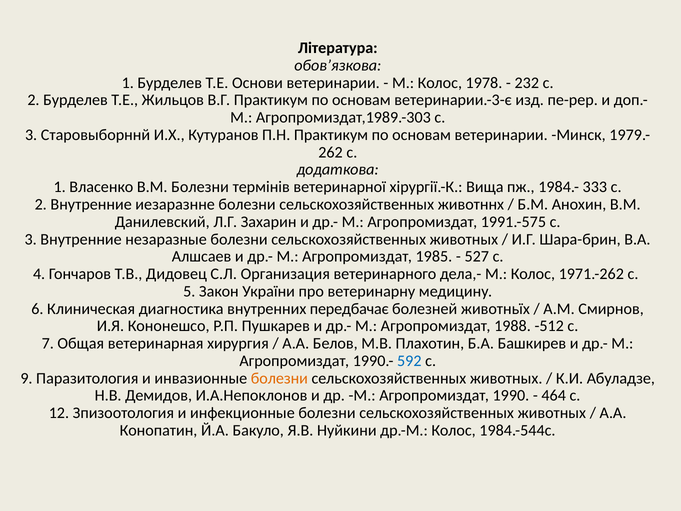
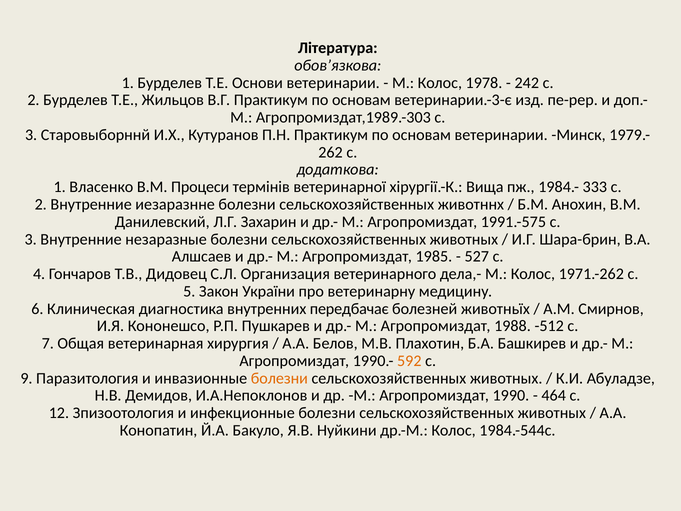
232: 232 -> 242
В.М Болезни: Болезни -> Процеси
592 colour: blue -> orange
